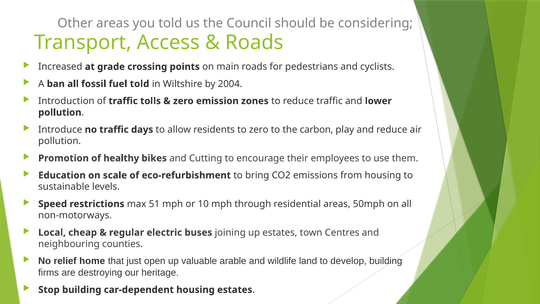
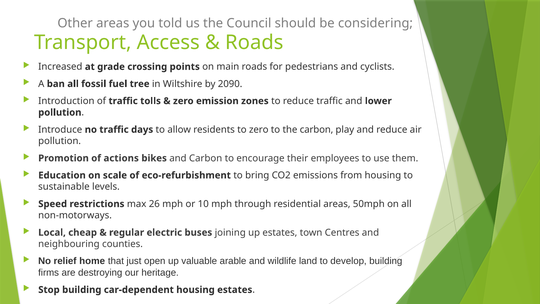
fuel told: told -> tree
2004: 2004 -> 2090
healthy: healthy -> actions
and Cutting: Cutting -> Carbon
51: 51 -> 26
